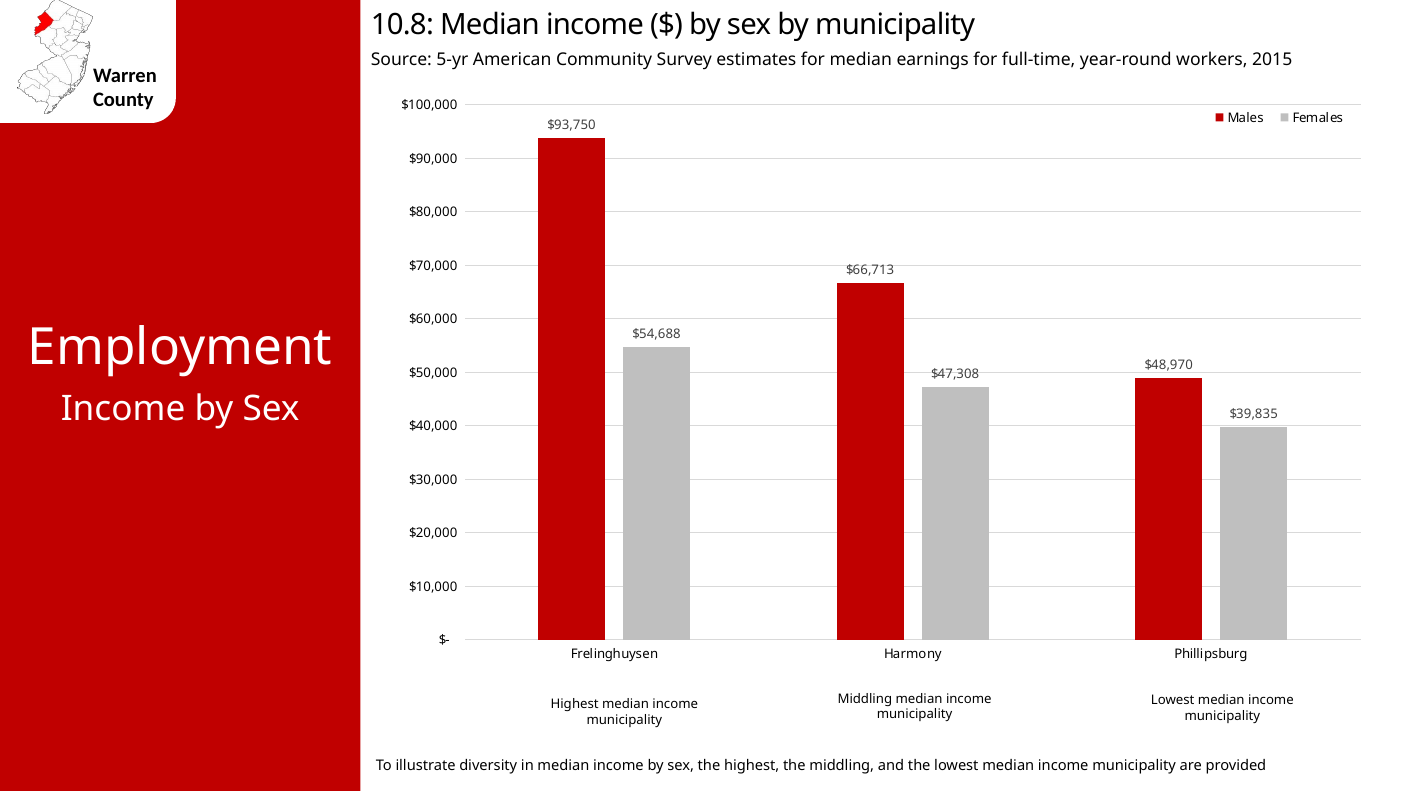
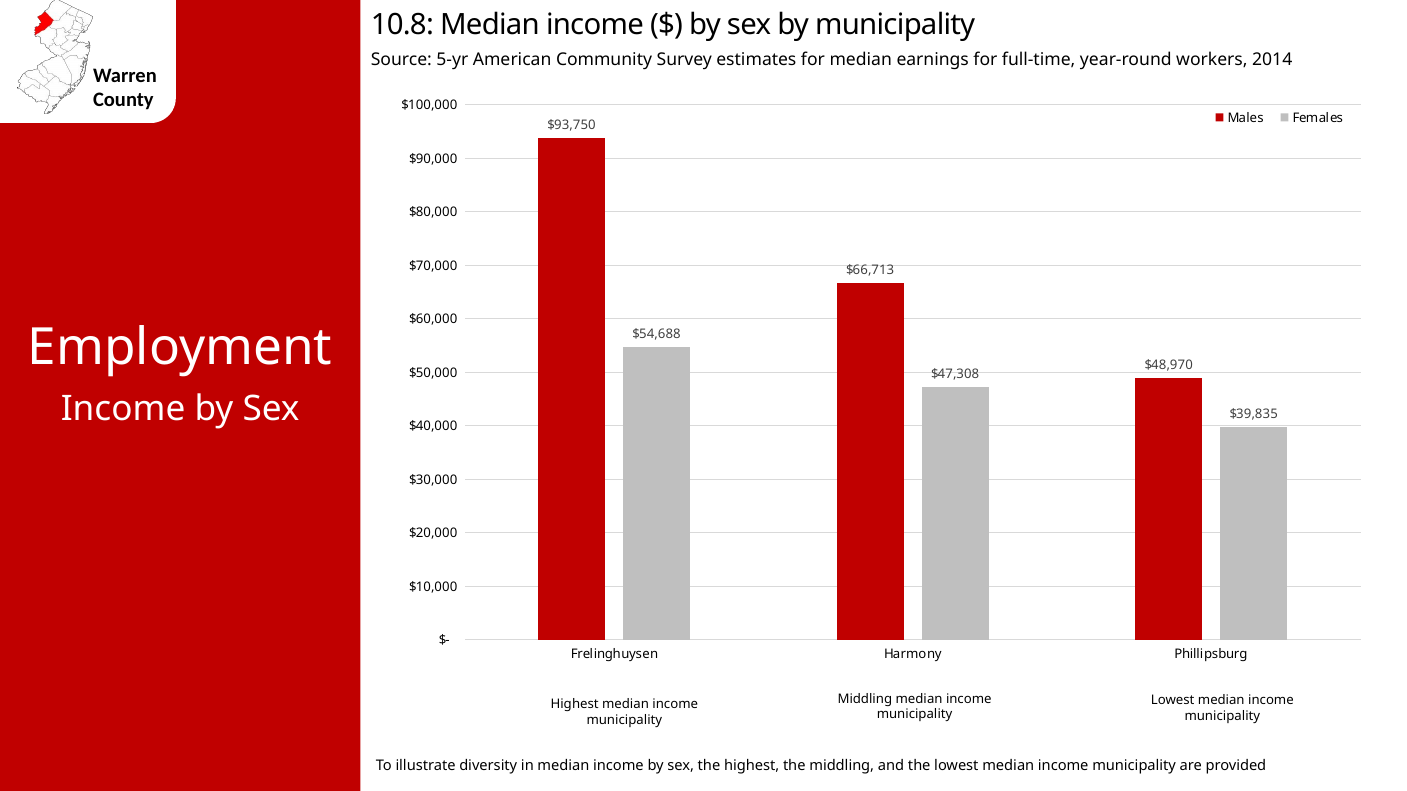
2015: 2015 -> 2014
